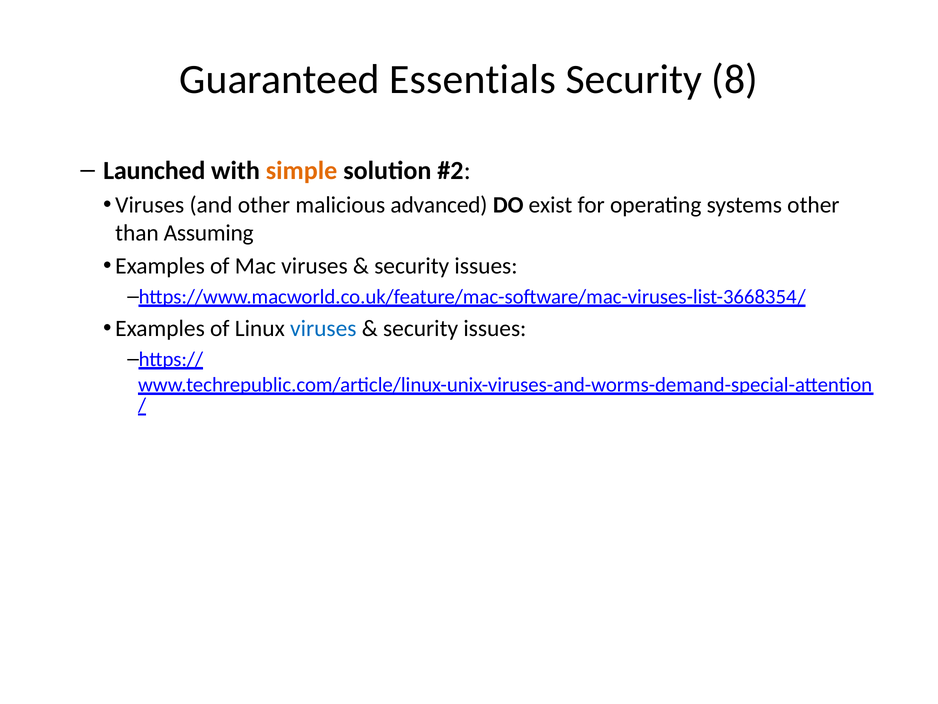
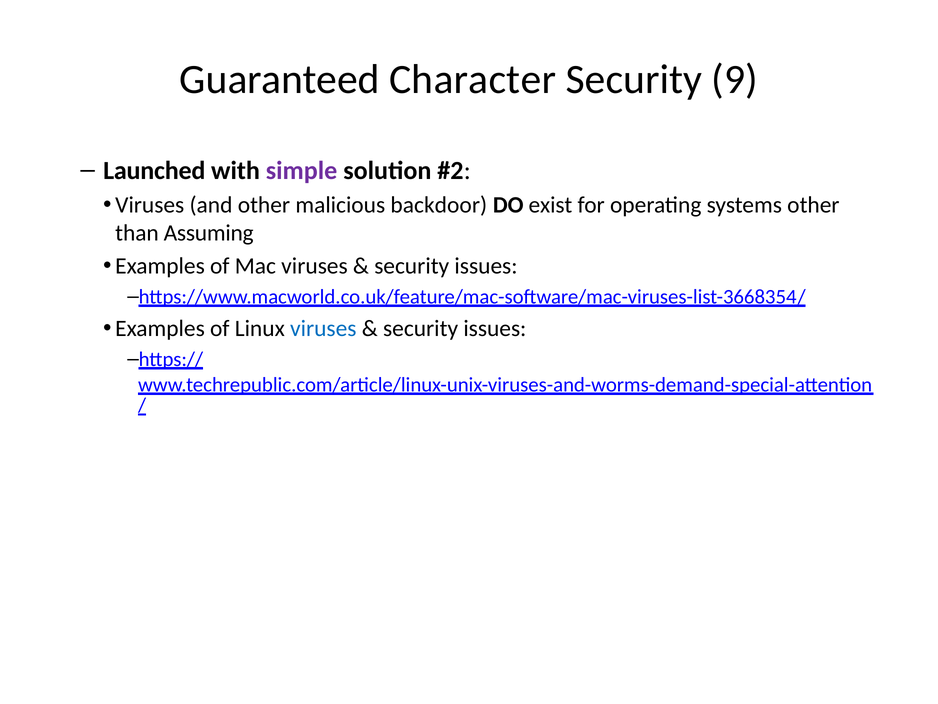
Essentials: Essentials -> Character
8: 8 -> 9
simple colour: orange -> purple
advanced: advanced -> backdoor
